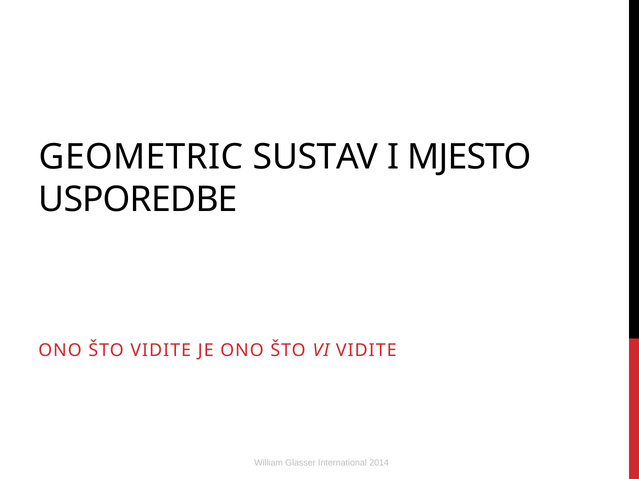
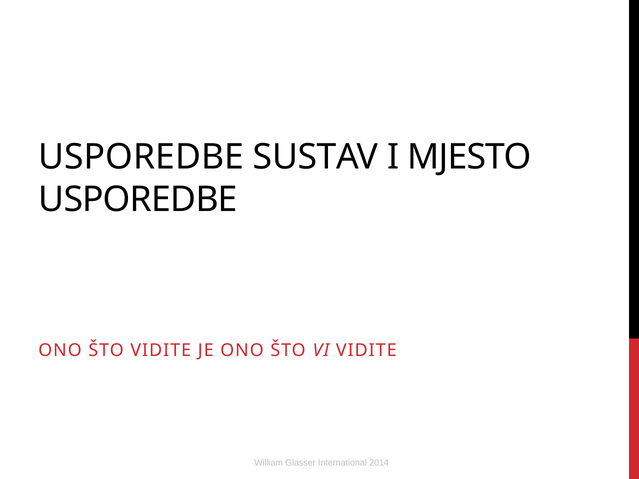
GEOMETRIC at (141, 157): GEOMETRIC -> USPOREDBE
